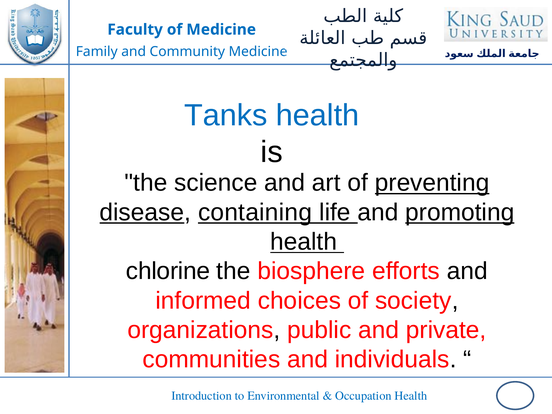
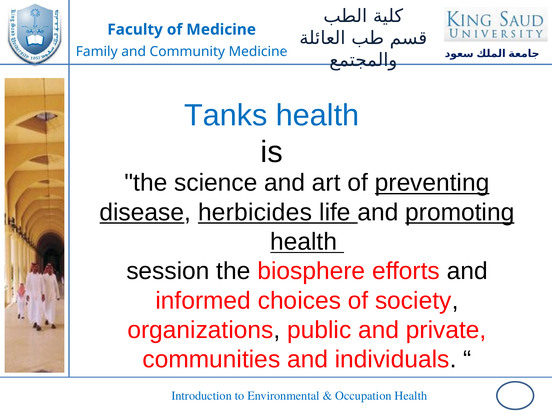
containing: containing -> herbicides
chlorine: chlorine -> session
